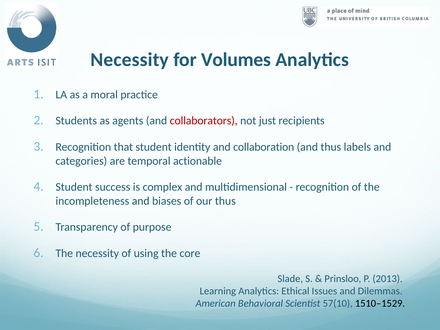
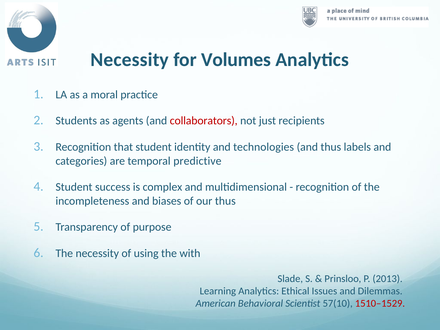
collaboration: collaboration -> technologies
actionable: actionable -> predictive
core: core -> with
1510–1529 colour: black -> red
